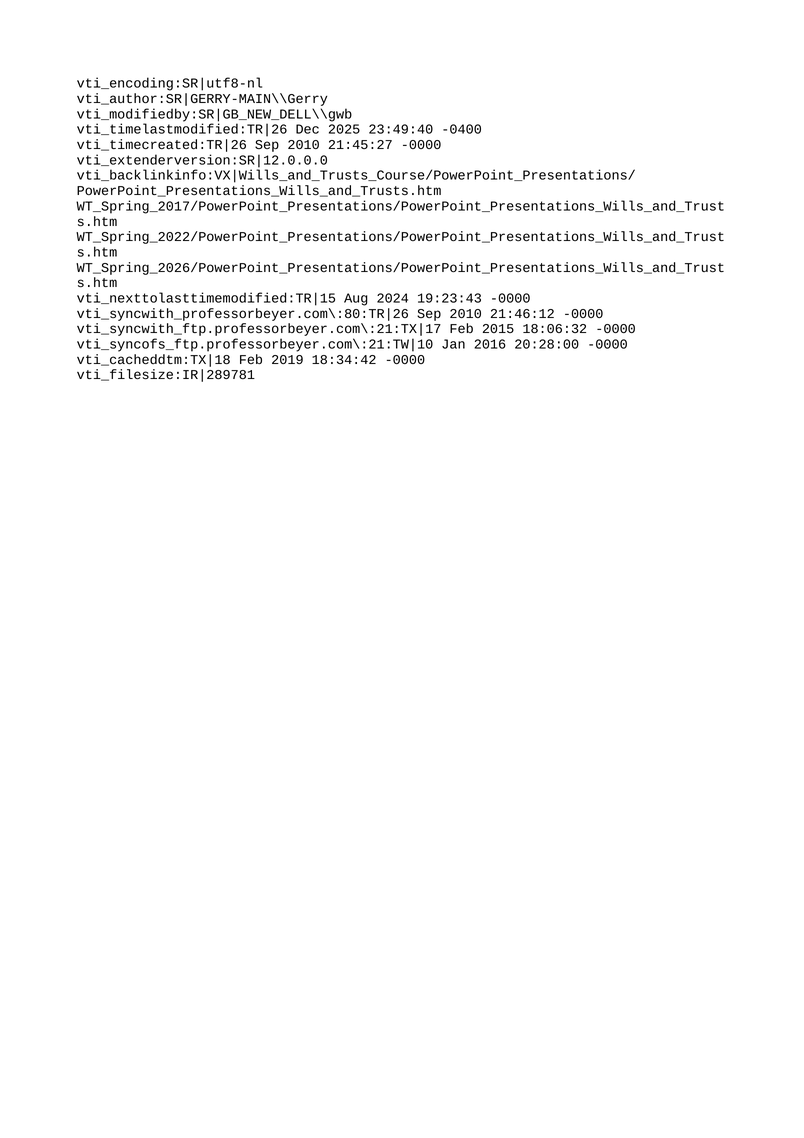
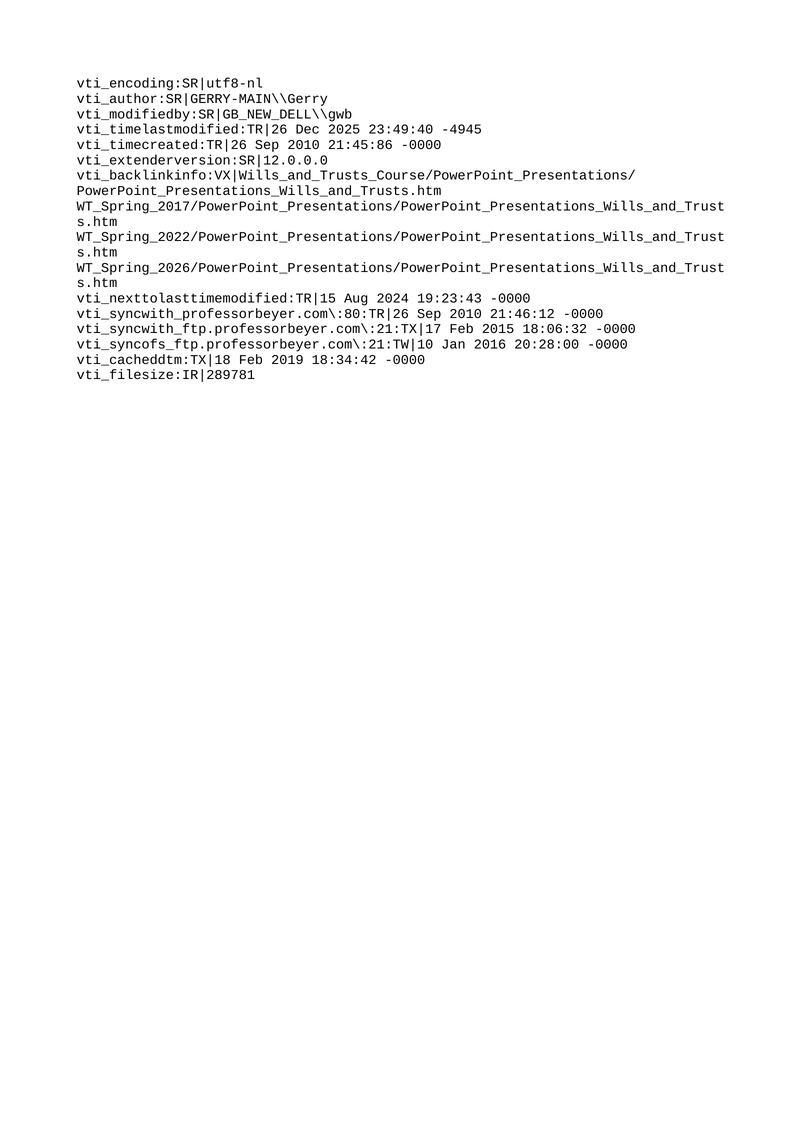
-0400: -0400 -> -4945
21:45:27: 21:45:27 -> 21:45:86
